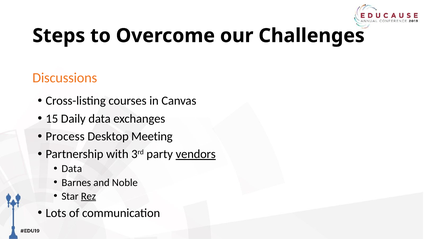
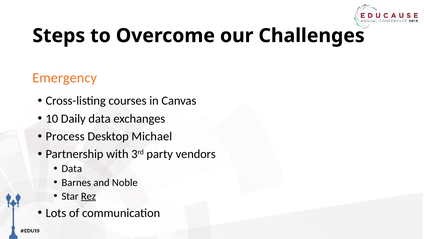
Discussions: Discussions -> Emergency
15: 15 -> 10
Meeting: Meeting -> Michael
vendors underline: present -> none
